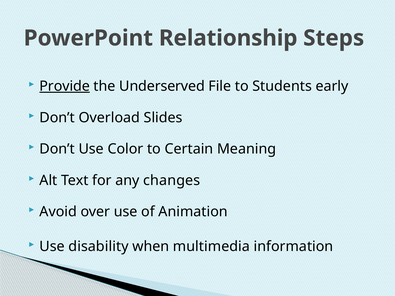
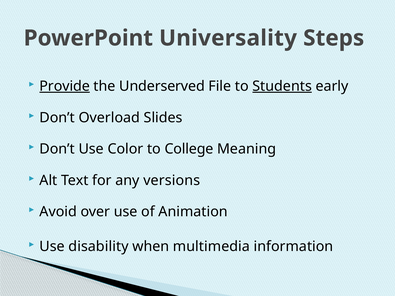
Relationship: Relationship -> Universality
Students underline: none -> present
Certain: Certain -> College
changes: changes -> versions
